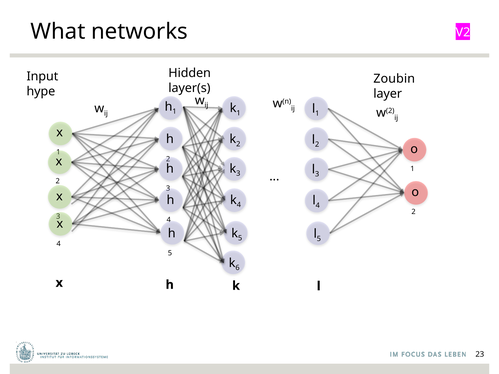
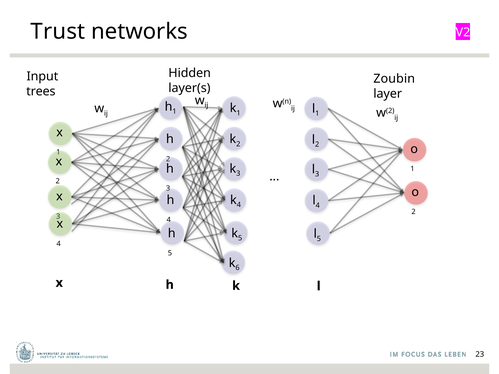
What: What -> Trust
hype: hype -> trees
